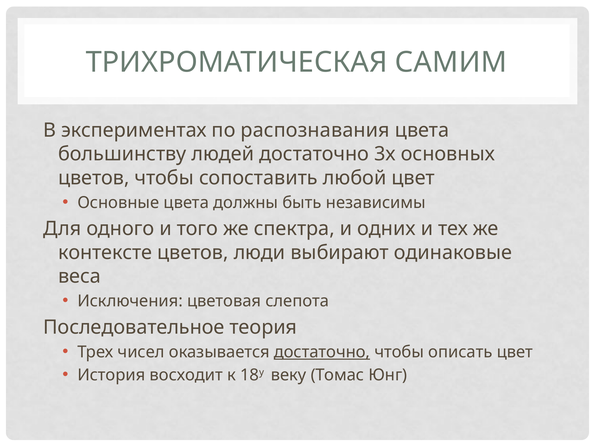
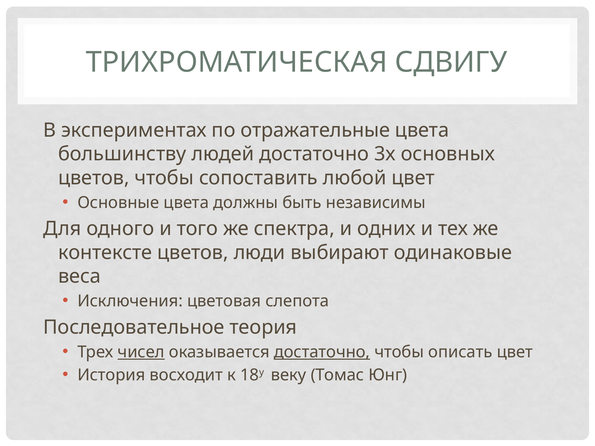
САМИМ: САМИМ -> СДВИГУ
распознавания: распознавания -> отражательные
чисел underline: none -> present
